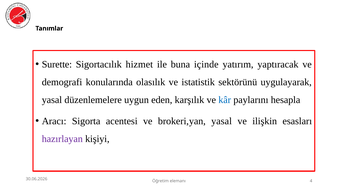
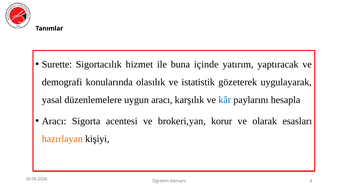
sektörünü: sektörünü -> gözeterek
uygun eden: eden -> aracı
brokeri,yan yasal: yasal -> korur
ilişkin: ilişkin -> olarak
hazırlayan colour: purple -> orange
